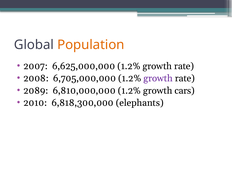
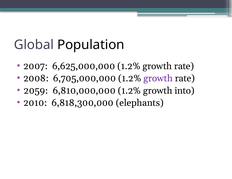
Population colour: orange -> black
2089: 2089 -> 2059
cars: cars -> into
